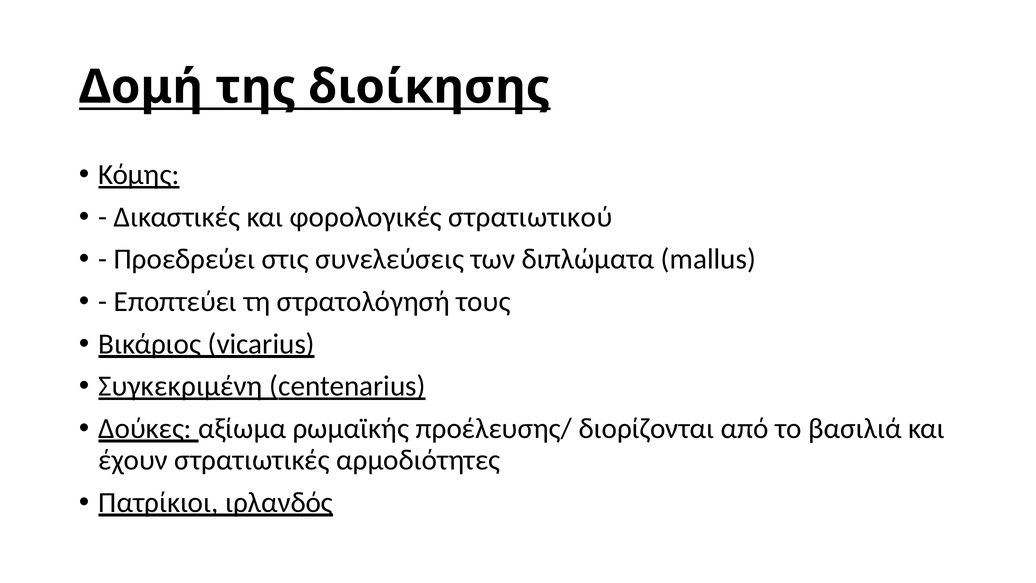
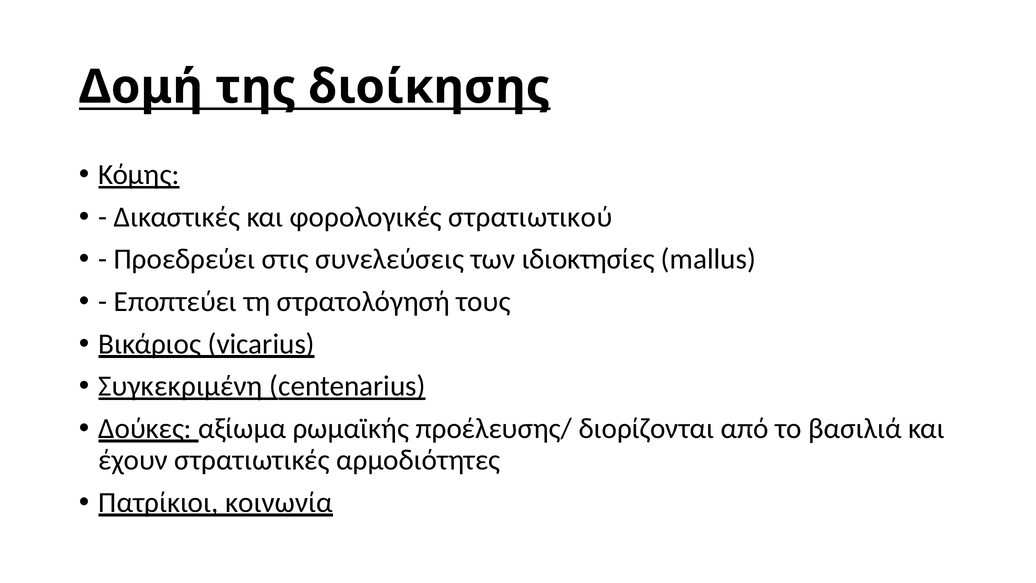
διπλώματα: διπλώματα -> ιδιοκτησίες
ιρλανδός: ιρλανδός -> κοινωνία
